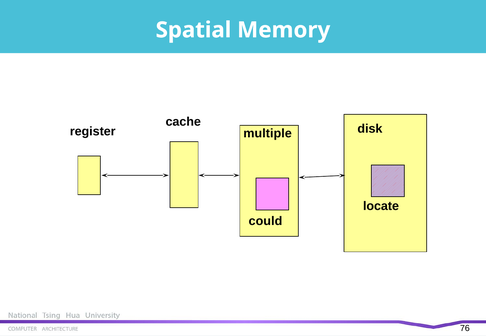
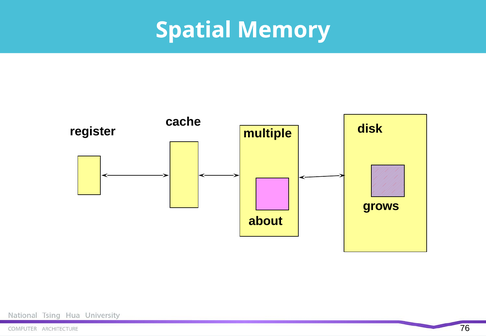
locate: locate -> grows
could: could -> about
